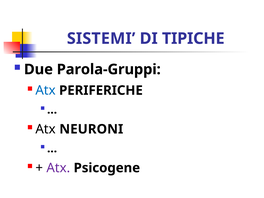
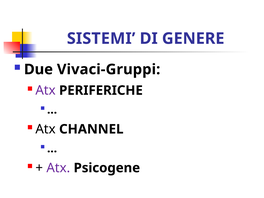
TIPICHE: TIPICHE -> GENERE
Parola-Gruppi: Parola-Gruppi -> Vivaci-Gruppi
Atx at (46, 90) colour: blue -> purple
NEURONI: NEURONI -> CHANNEL
